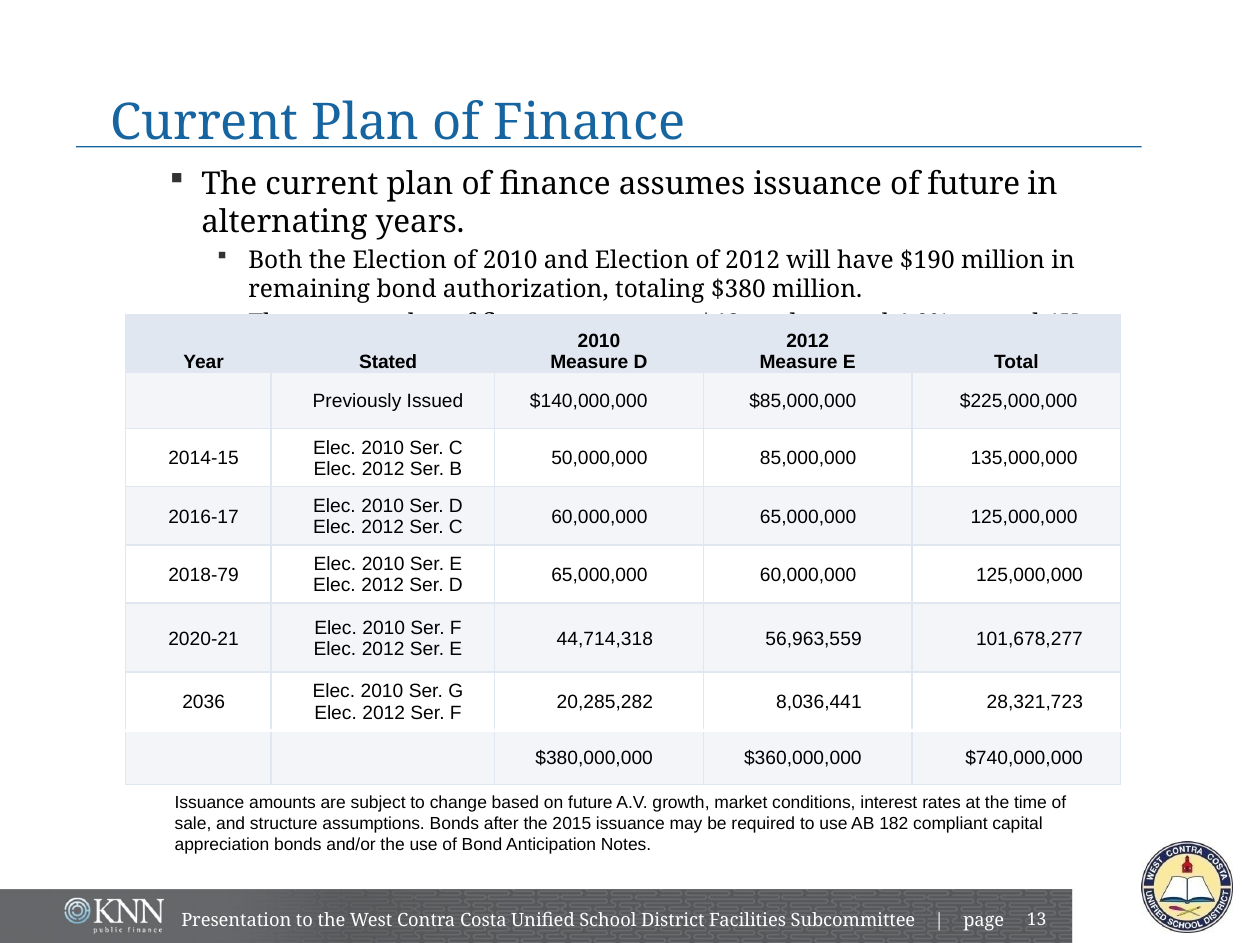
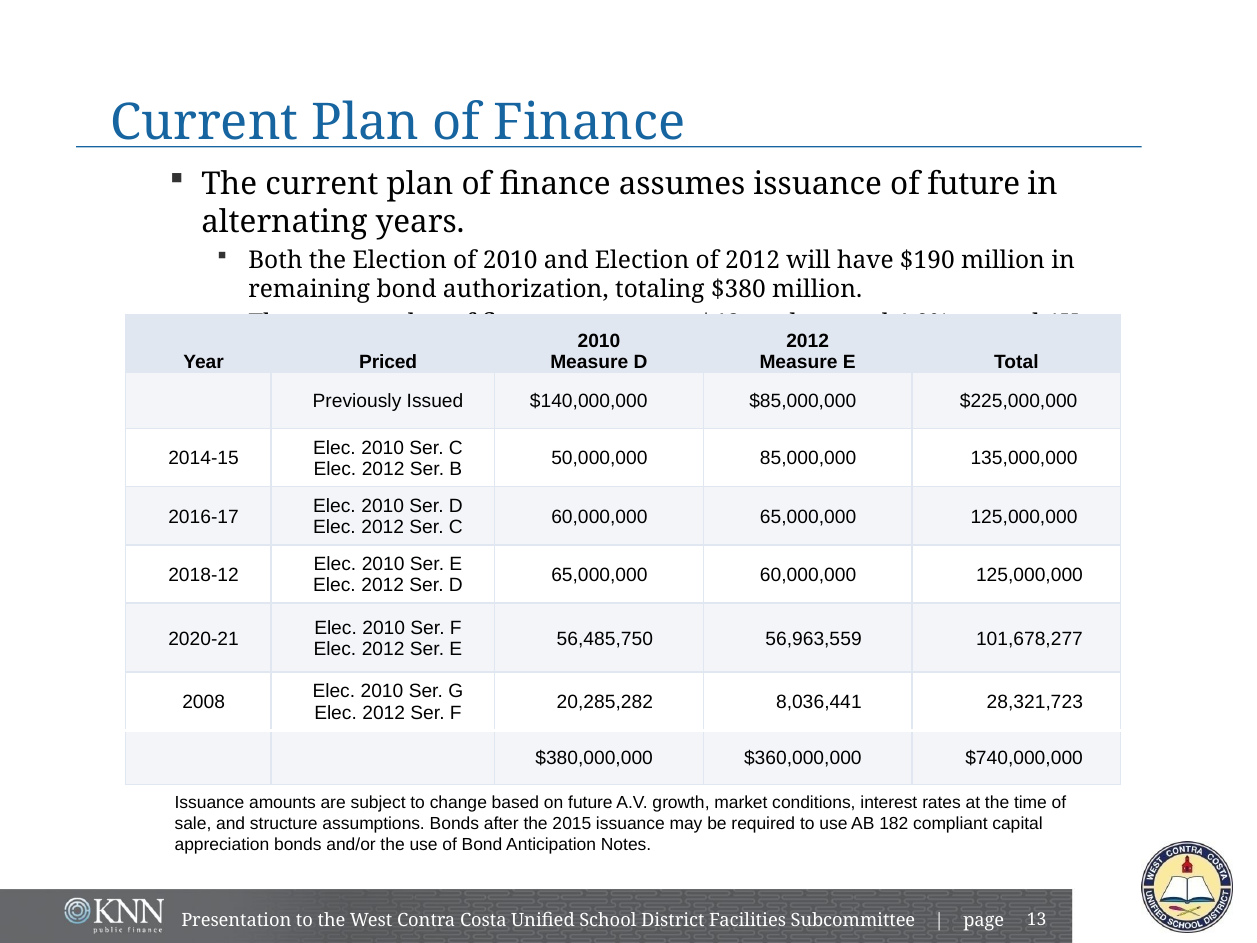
Stated: Stated -> Priced
2018-79: 2018-79 -> 2018-12
44,714,318: 44,714,318 -> 56,485,750
2036: 2036 -> 2008
